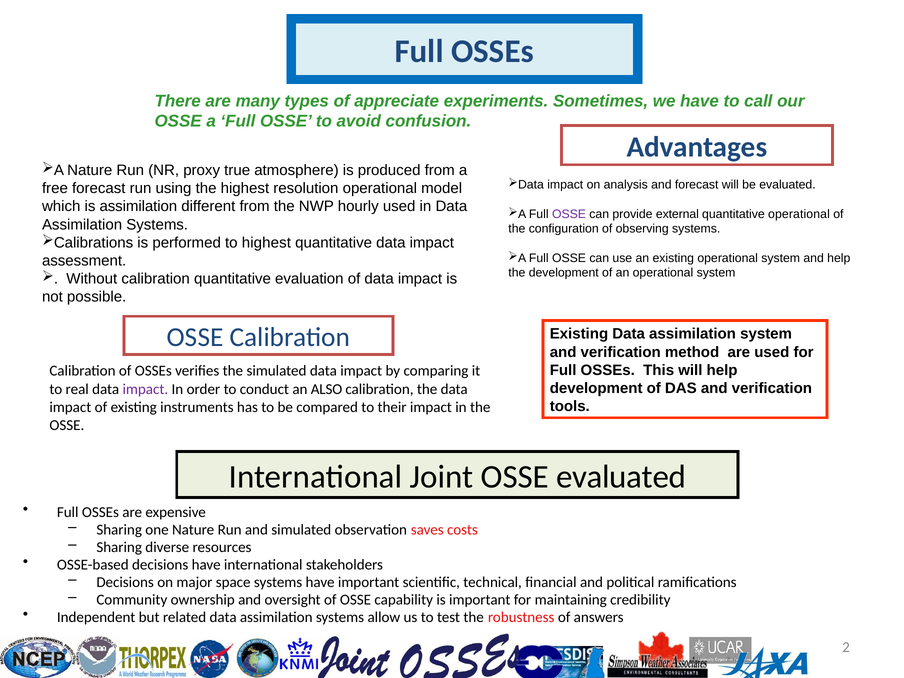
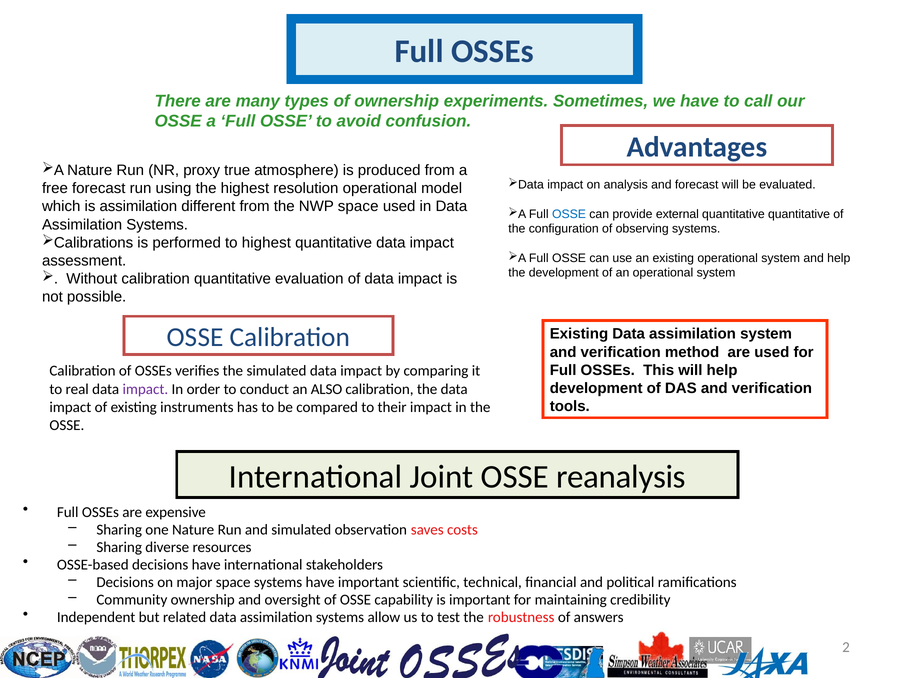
of appreciate: appreciate -> ownership
NWP hourly: hourly -> space
OSSE at (569, 214) colour: purple -> blue
quantitative operational: operational -> quantitative
OSSE evaluated: evaluated -> reanalysis
